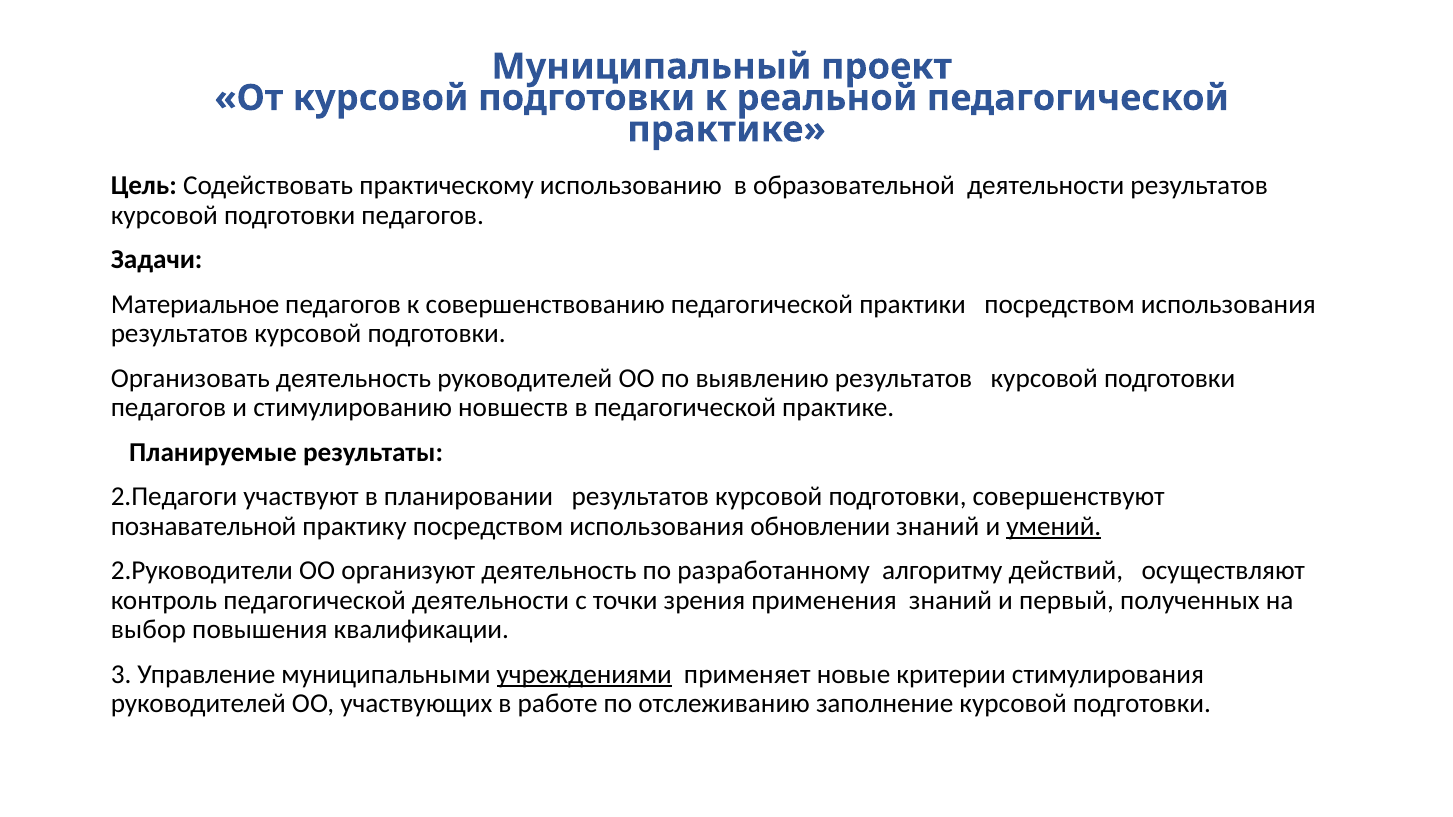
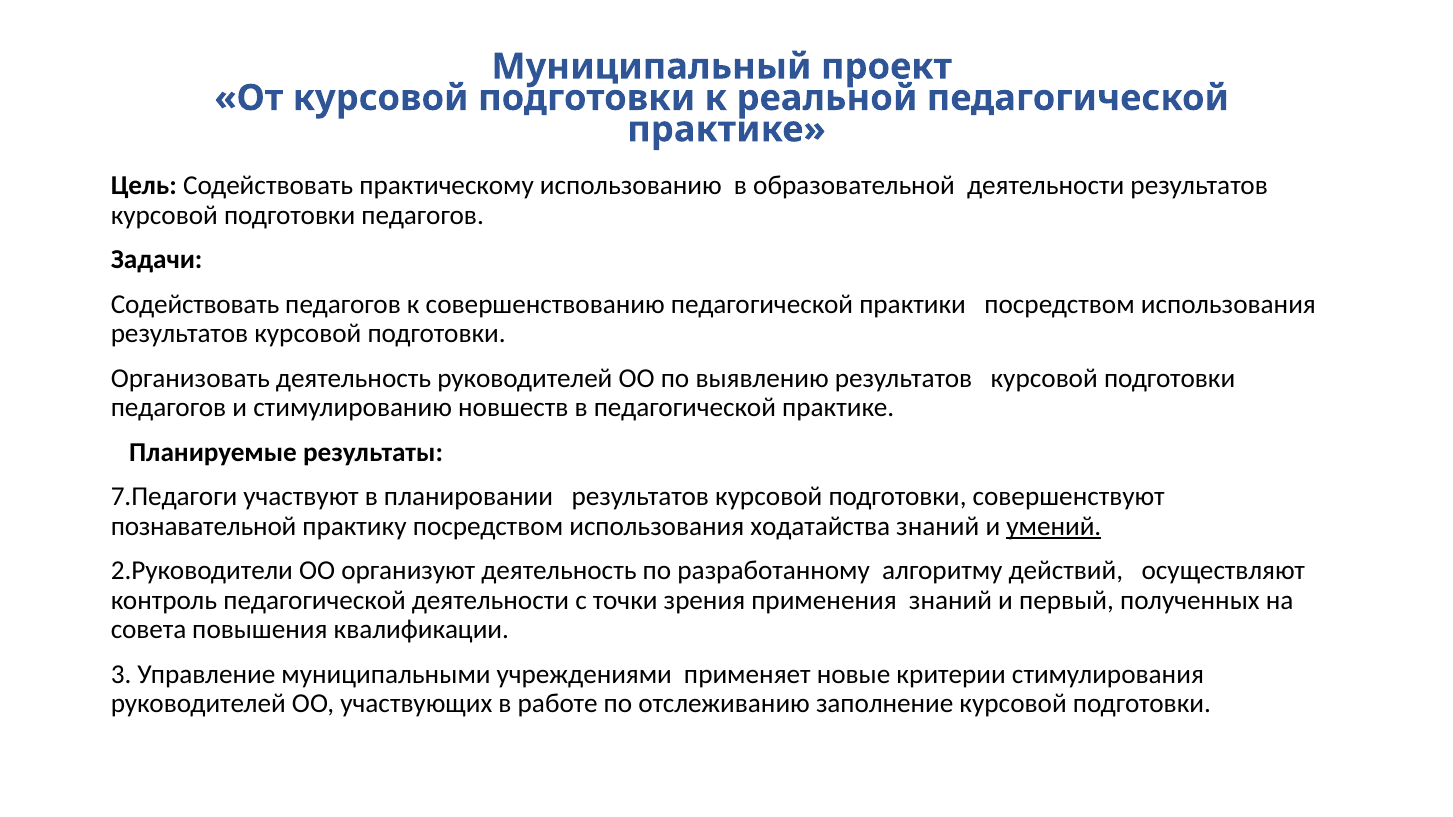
Материальное at (195, 304): Материальное -> Содействовать
2.Педагоги: 2.Педагоги -> 7.Педагоги
обновлении: обновлении -> ходатайства
выбор: выбор -> совета
учреждениями underline: present -> none
